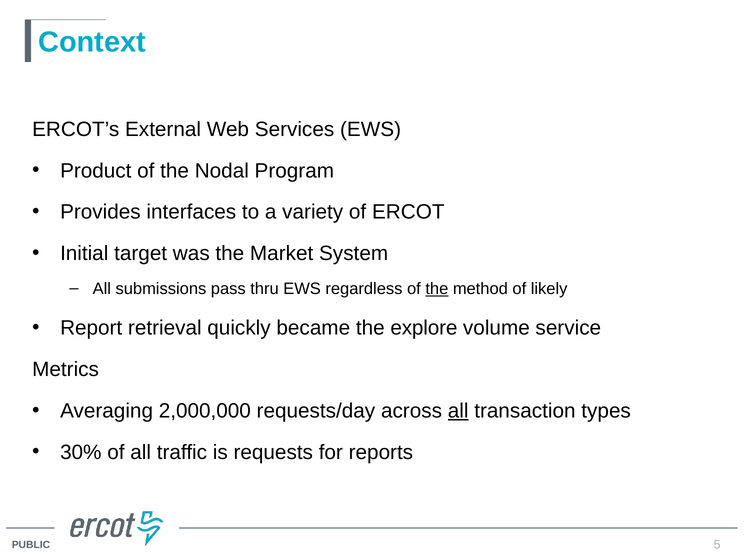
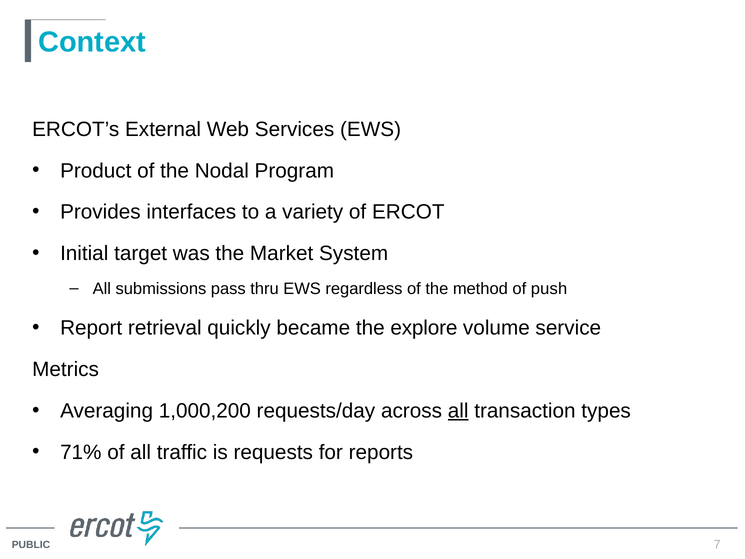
the at (437, 289) underline: present -> none
likely: likely -> push
2,000,000: 2,000,000 -> 1,000,200
30%: 30% -> 71%
5: 5 -> 7
